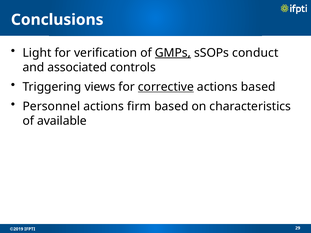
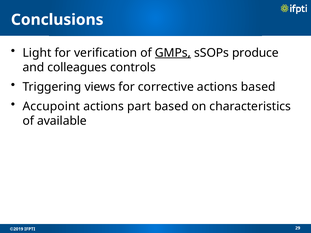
conduct: conduct -> produce
associated: associated -> colleagues
corrective underline: present -> none
Personnel: Personnel -> Accupoint
firm: firm -> part
